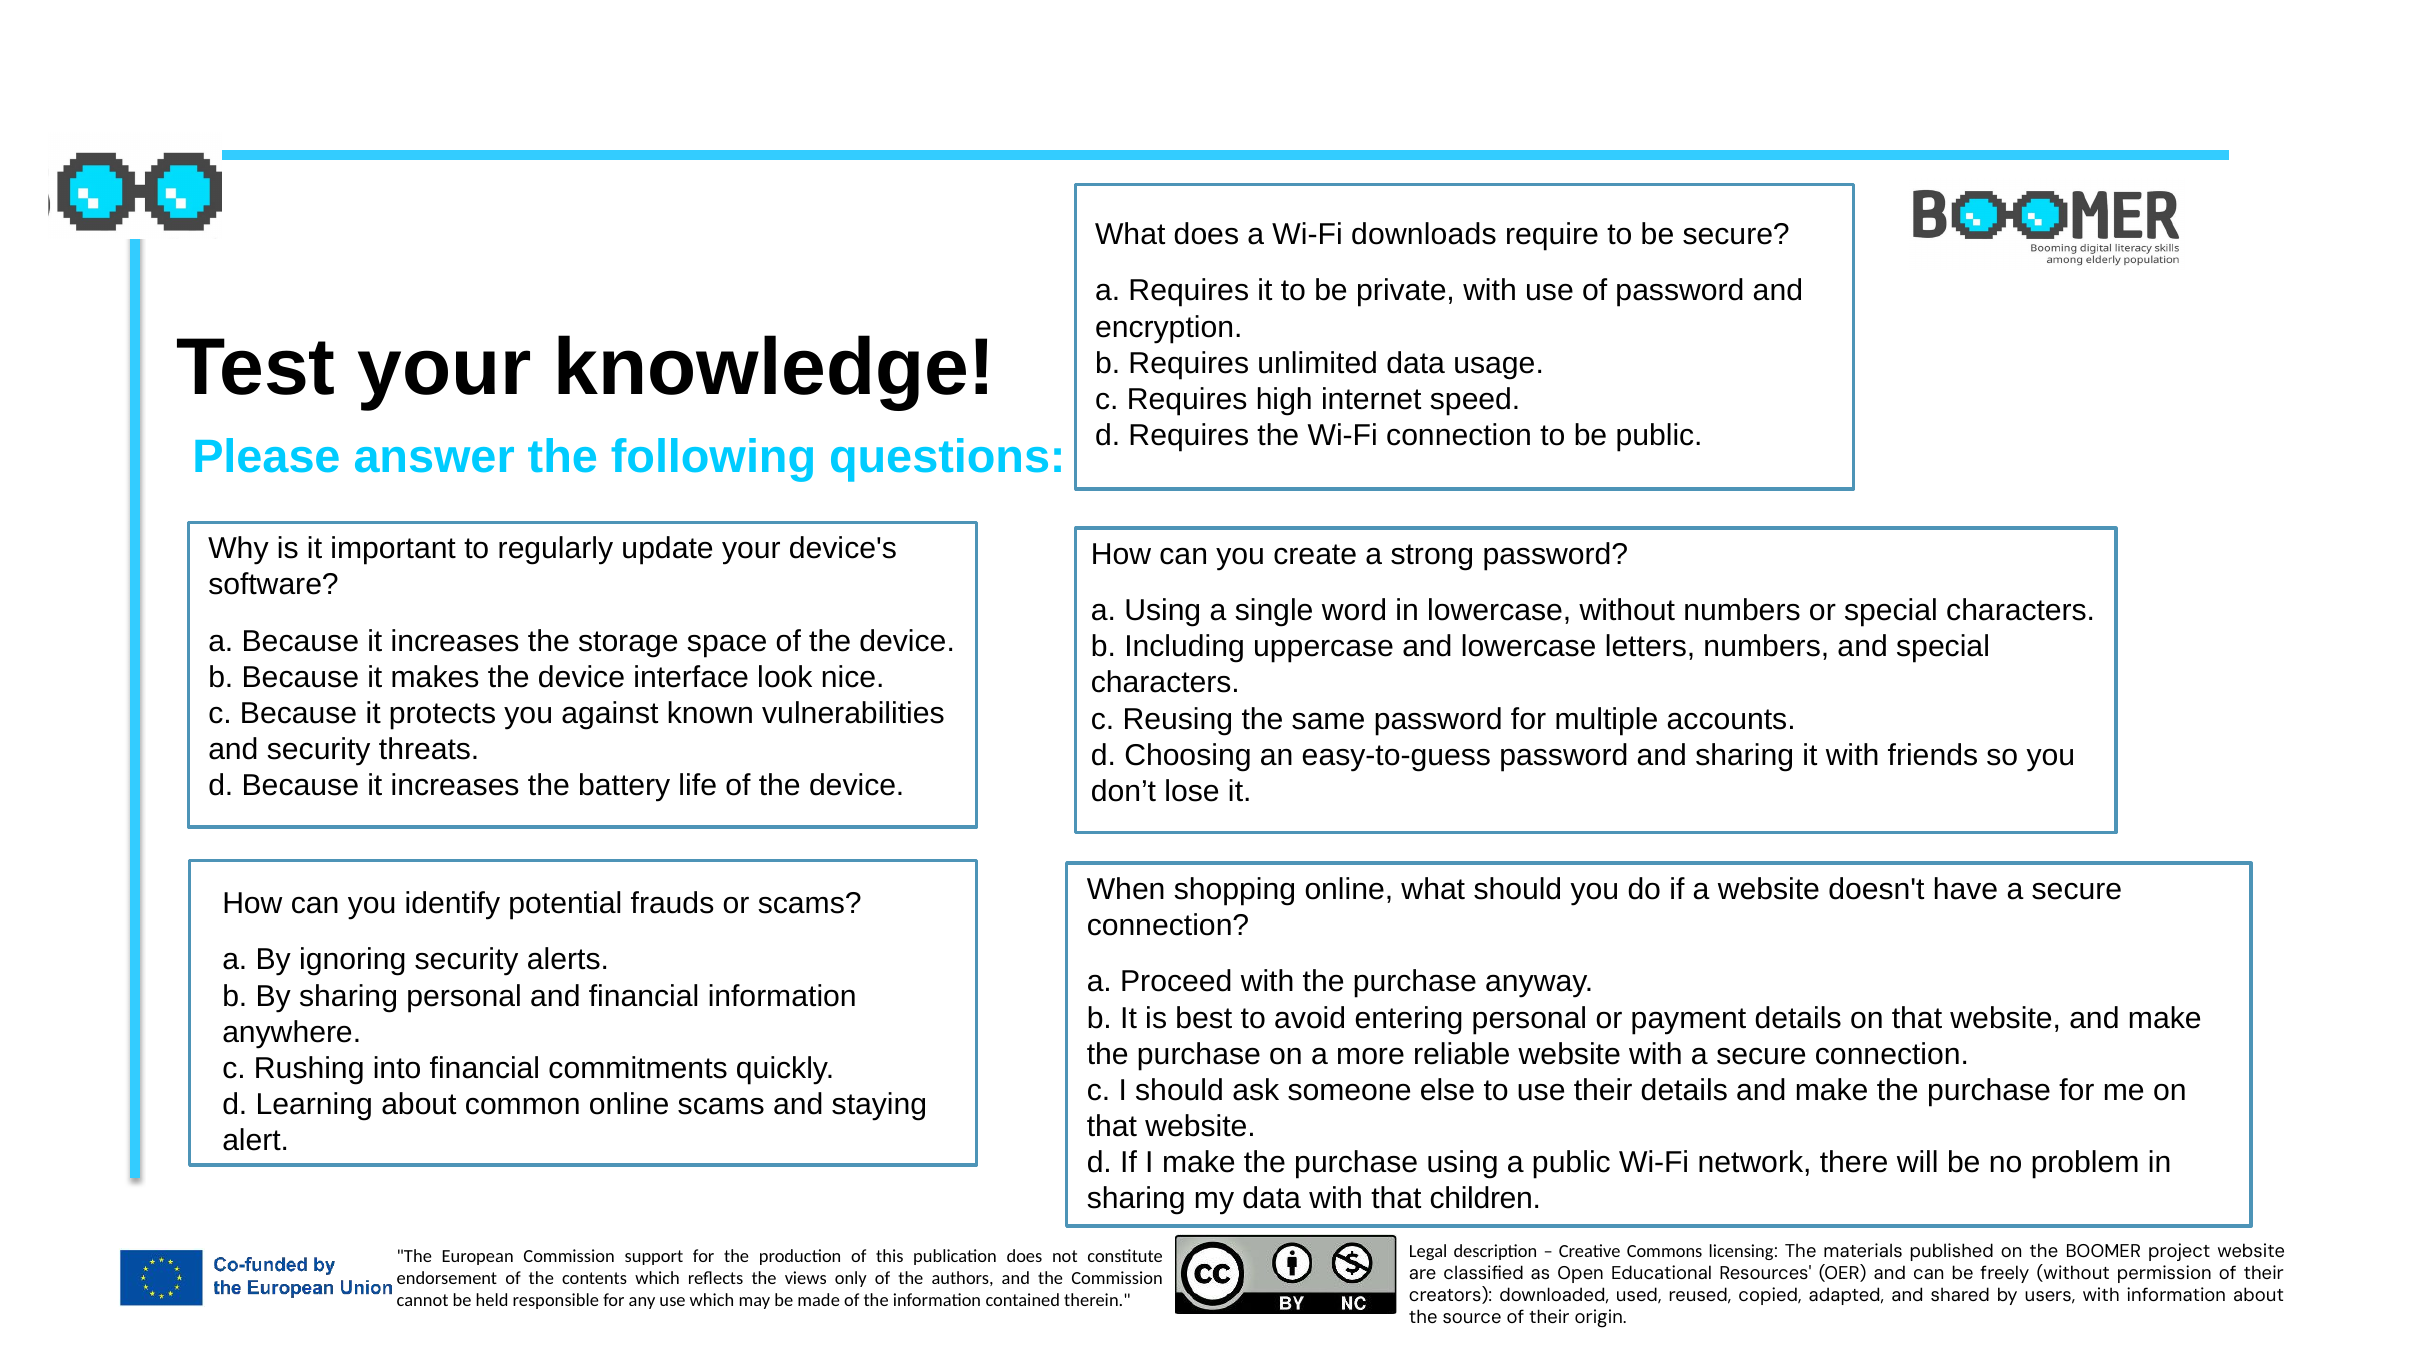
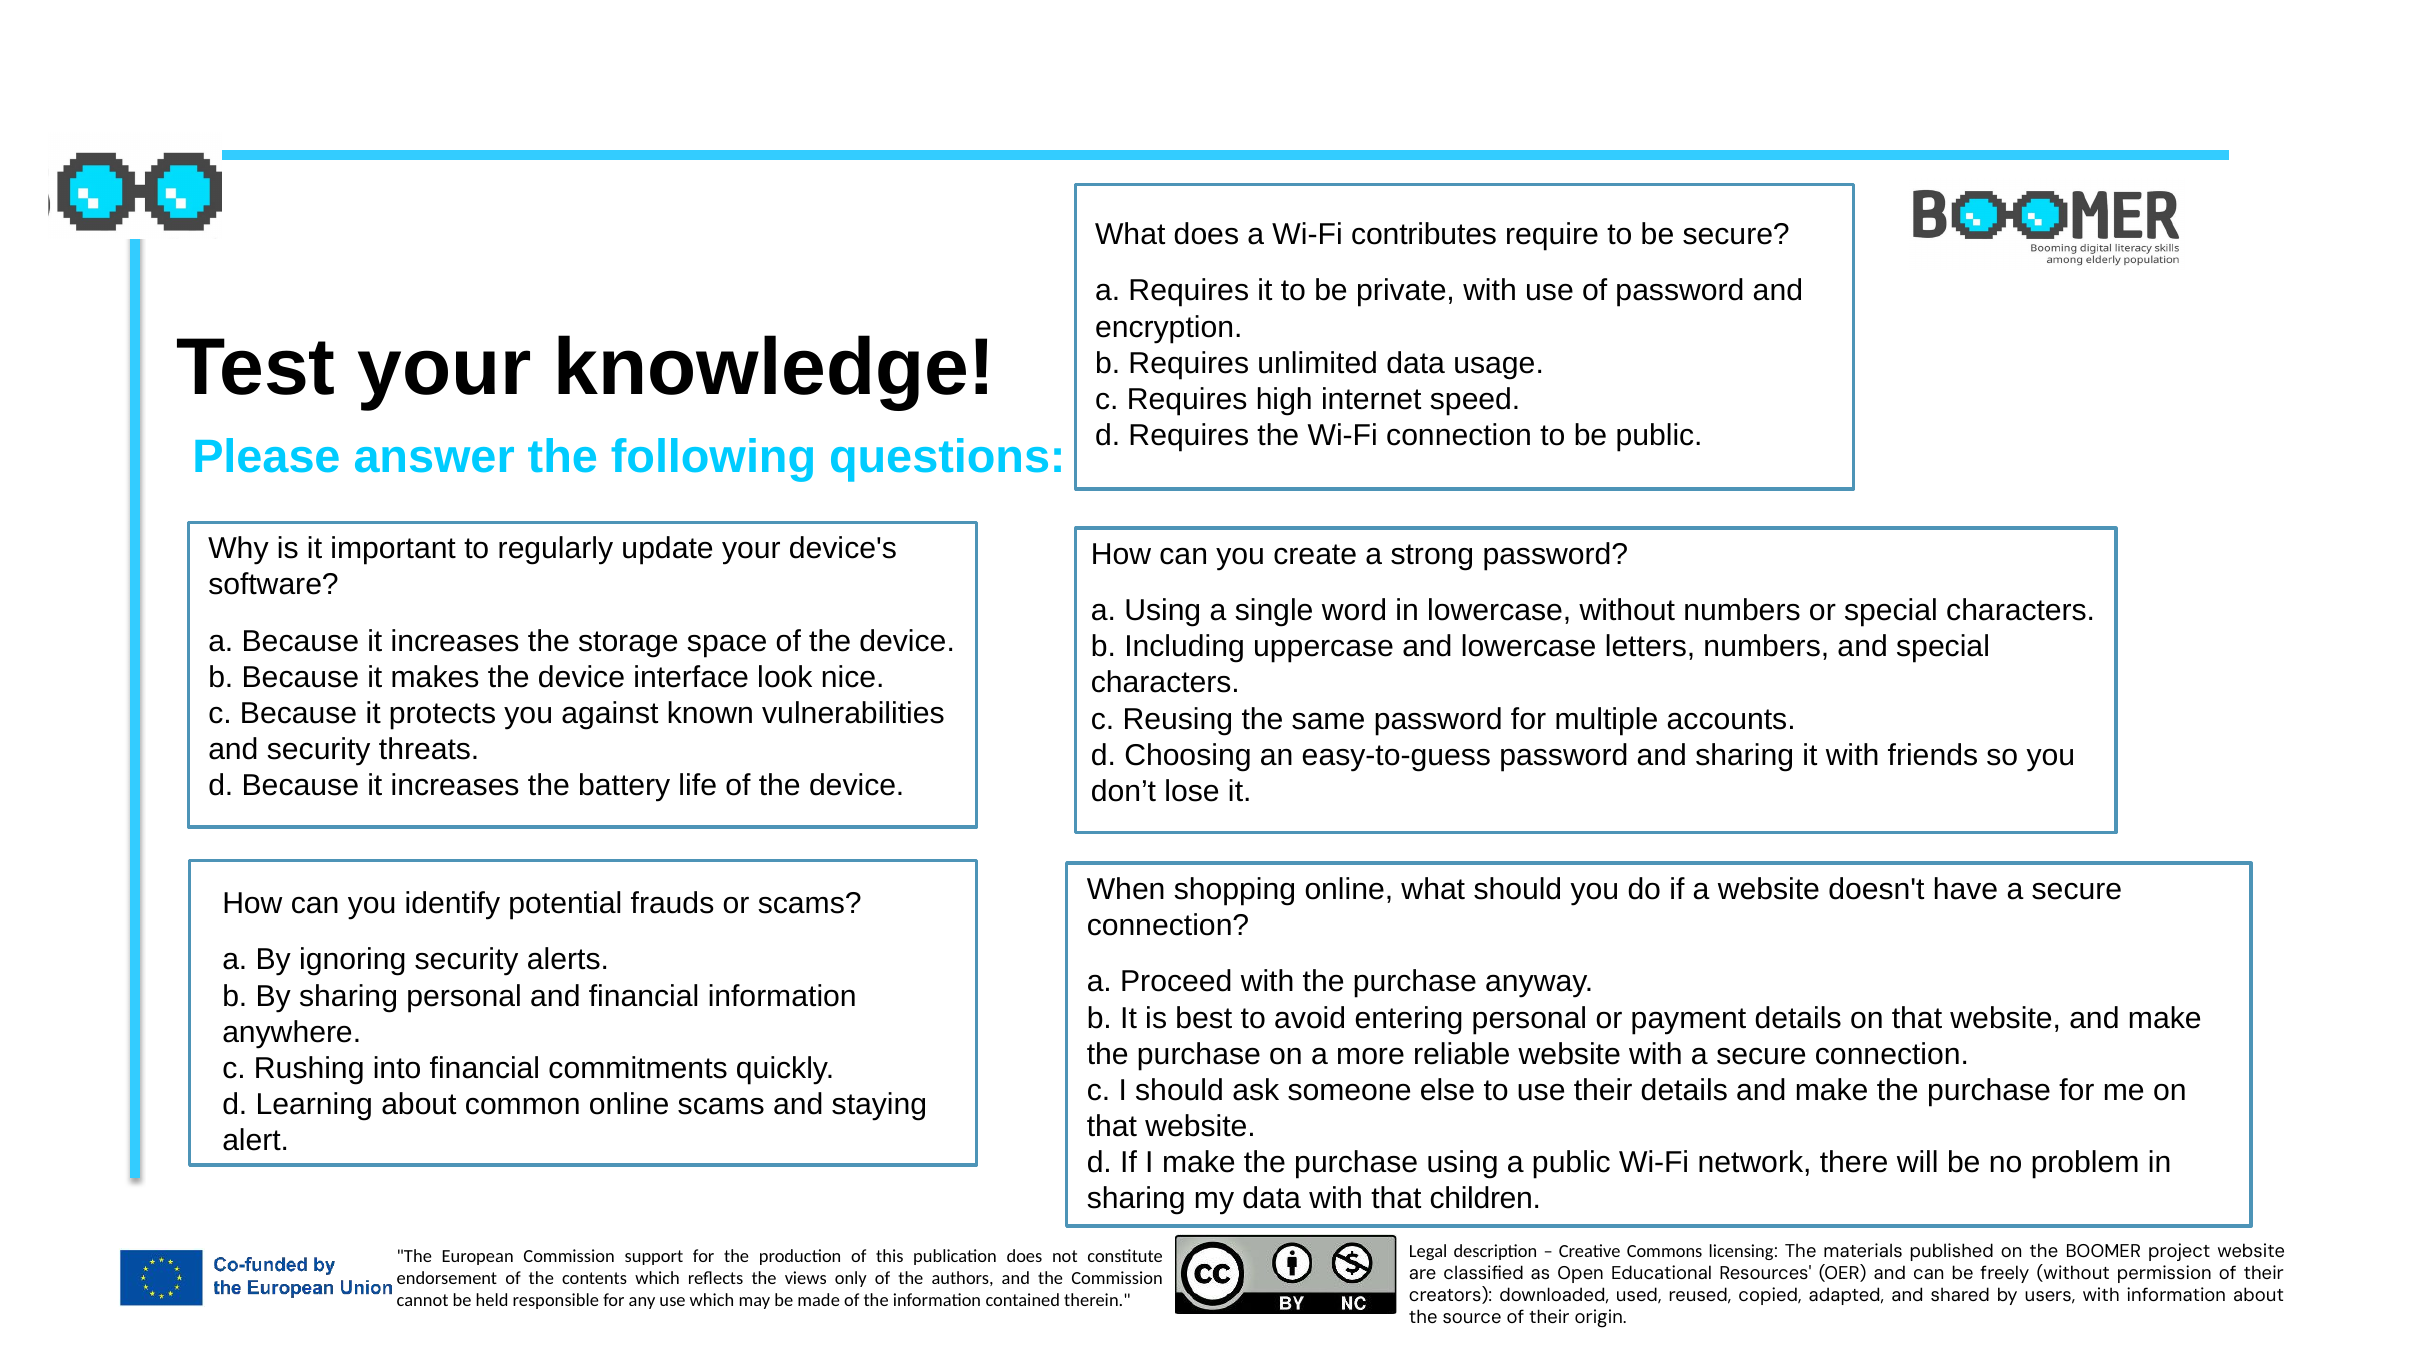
downloads: downloads -> contributes
